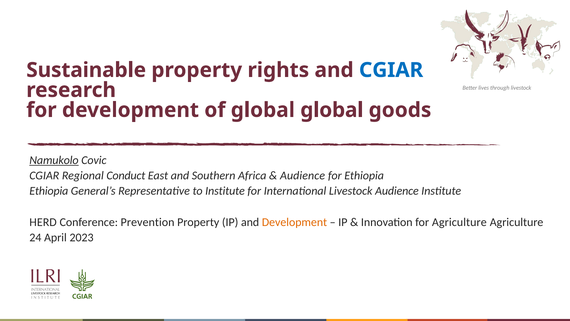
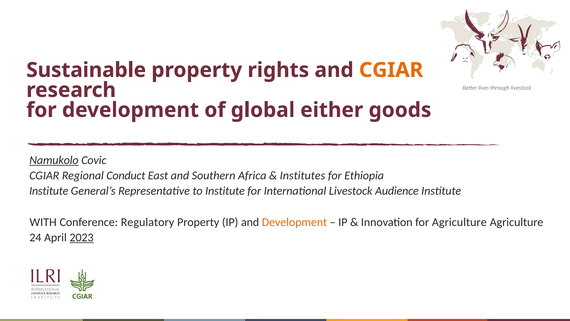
CGIAR at (391, 70) colour: blue -> orange
global global: global -> either
Audience at (303, 175): Audience -> Institutes
Ethiopia at (49, 191): Ethiopia -> Institute
HERD: HERD -> WITH
Prevention: Prevention -> Regulatory
2023 underline: none -> present
